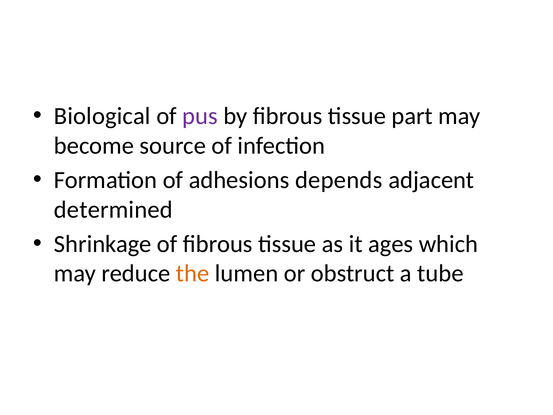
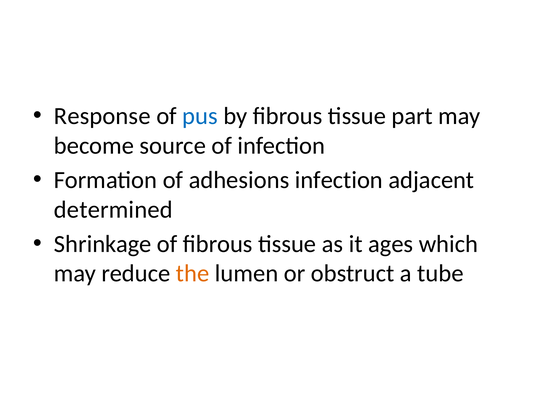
Biological: Biological -> Response
pus colour: purple -> blue
adhesions depends: depends -> infection
